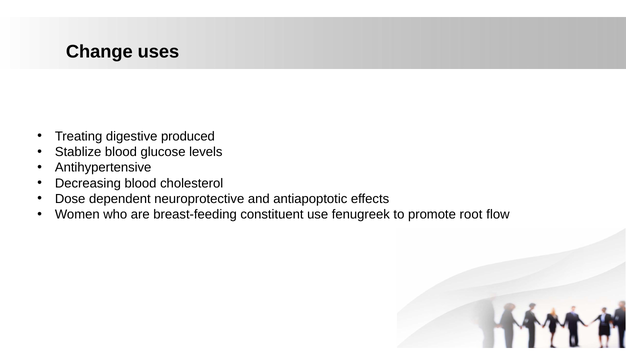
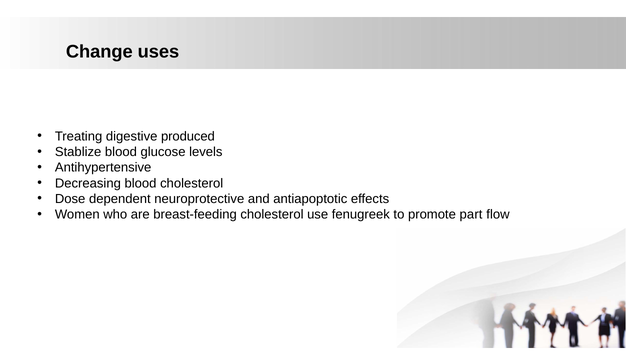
breast-feeding constituent: constituent -> cholesterol
root: root -> part
